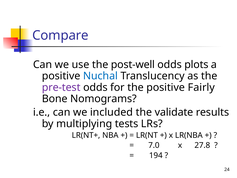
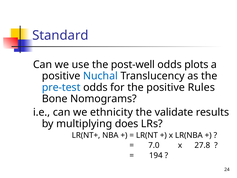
Compare: Compare -> Standard
pre-test colour: purple -> blue
Fairly: Fairly -> Rules
included: included -> ethnicity
tests: tests -> does
